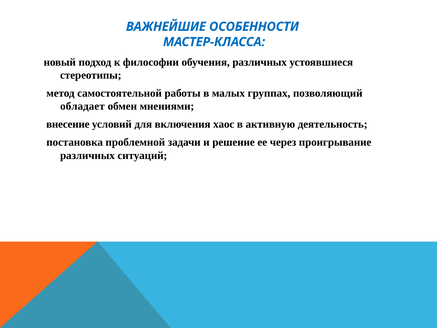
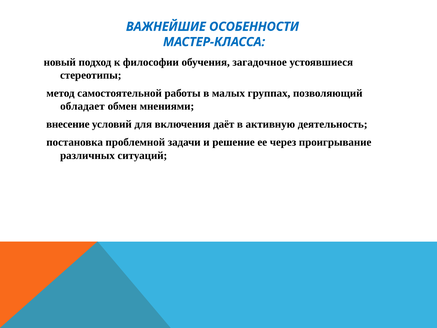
обучения различных: различных -> загадочное
хаос: хаос -> даёт
